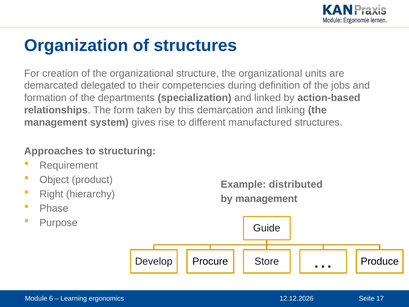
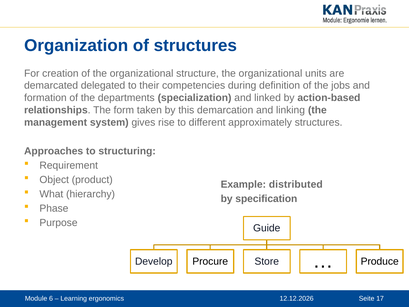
manufactured: manufactured -> approximately
Right: Right -> What
by management: management -> specification
